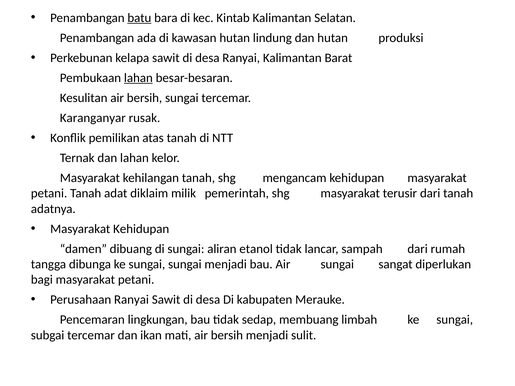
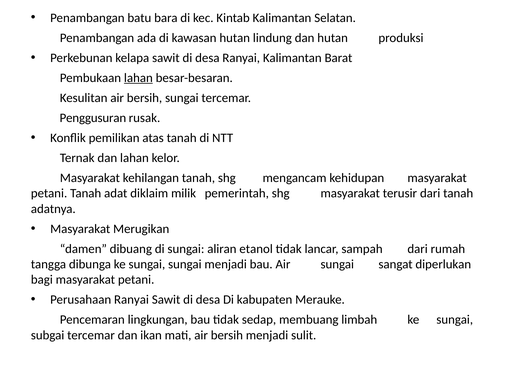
batu underline: present -> none
Karanganyar: Karanganyar -> Penggusuran
Masyarakat Kehidupan: Kehidupan -> Merugikan
